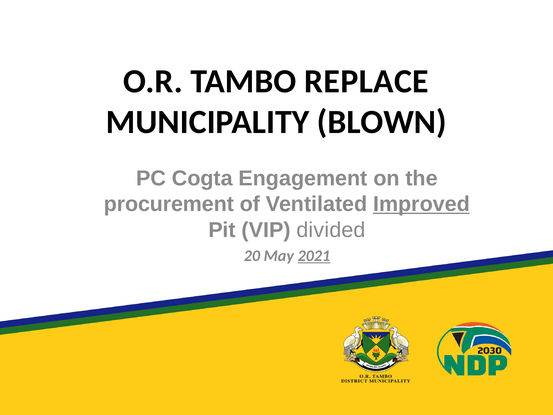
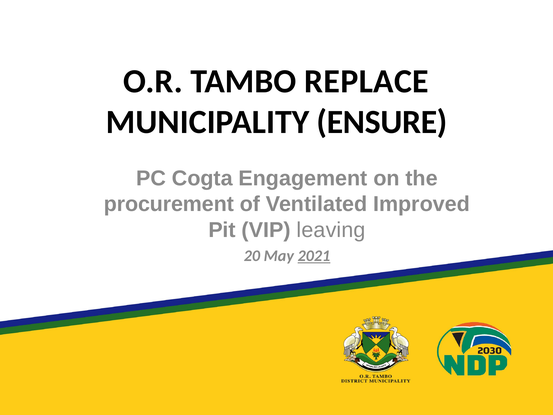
BLOWN: BLOWN -> ENSURE
Improved underline: present -> none
divided: divided -> leaving
